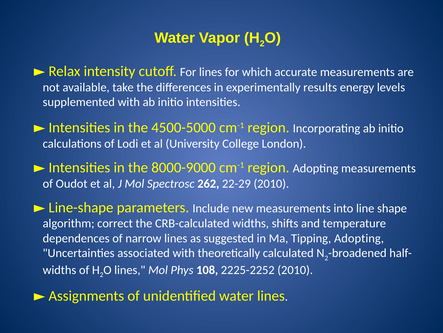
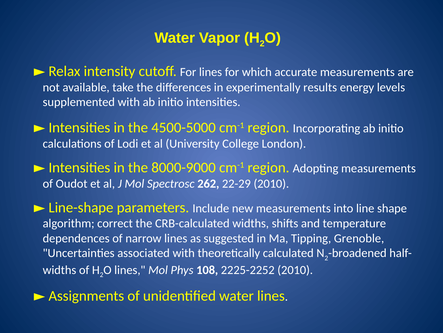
Tipping Adopting: Adopting -> Grenoble
